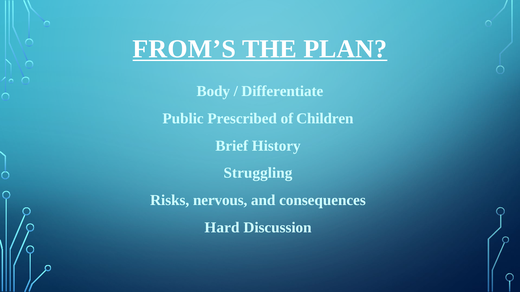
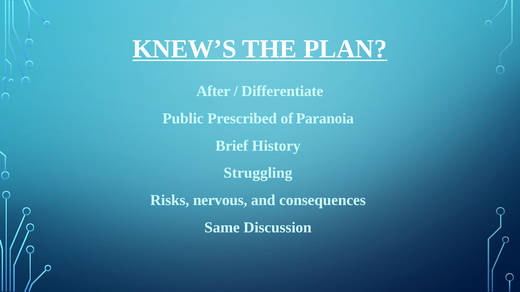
FROM’S: FROM’S -> KNEW’S
Body: Body -> After
Children: Children -> Paranoia
Hard: Hard -> Same
